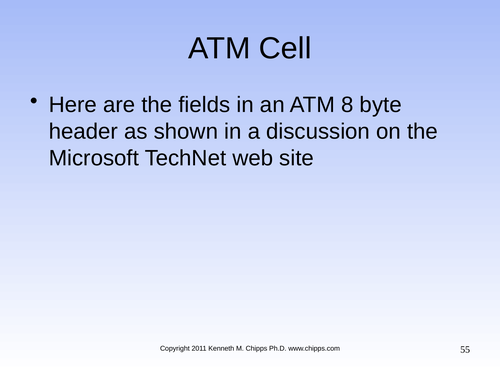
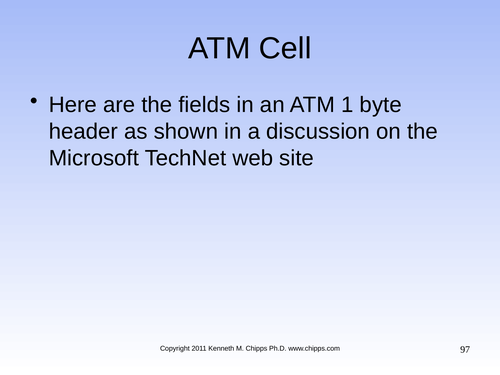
8: 8 -> 1
55: 55 -> 97
